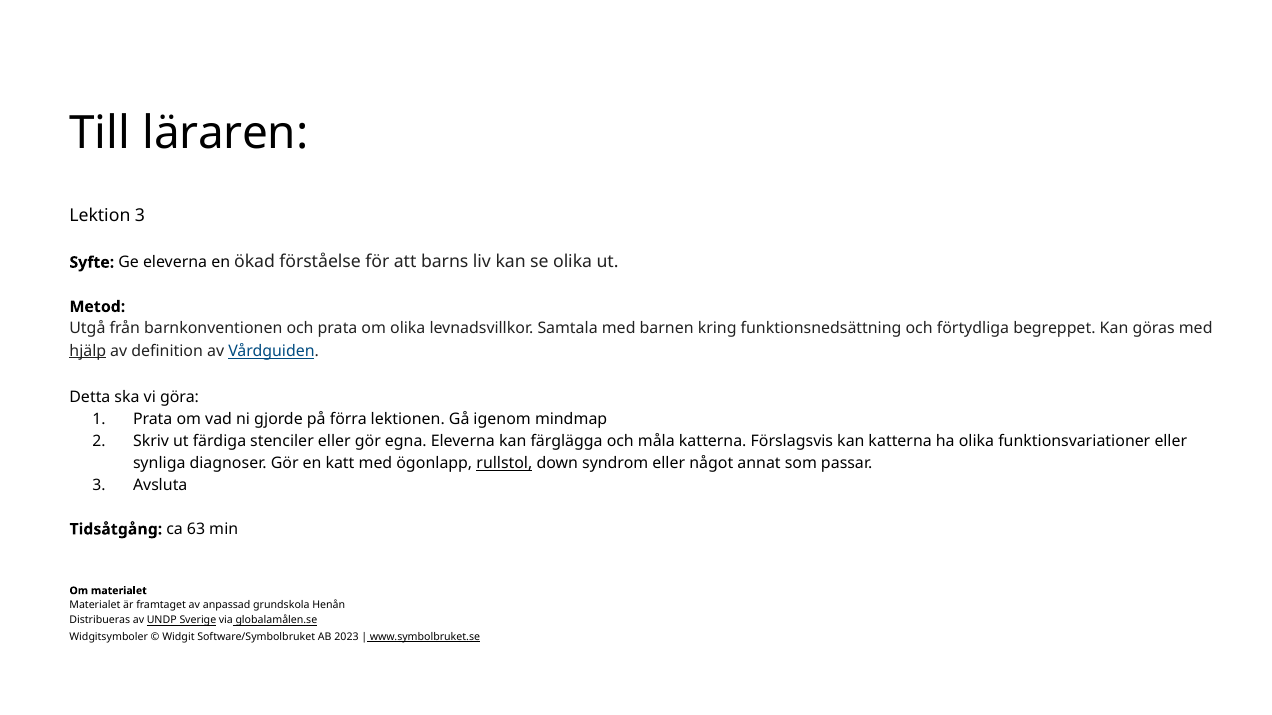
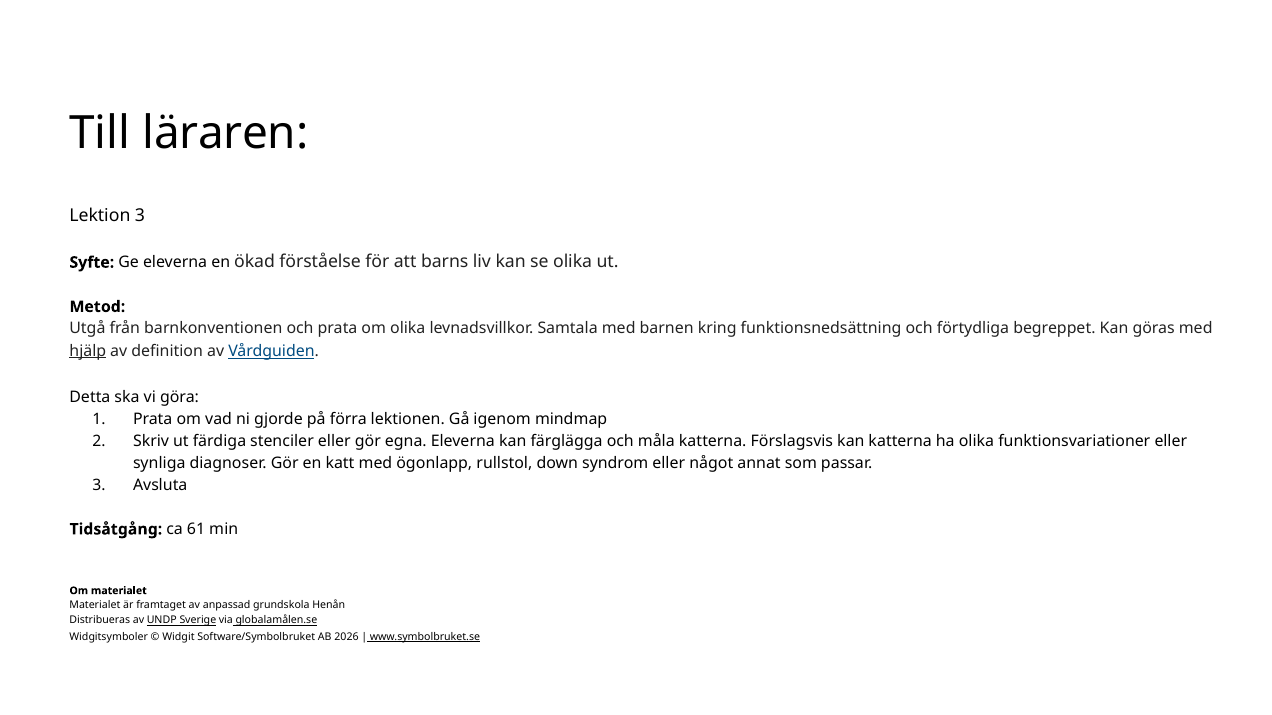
rullstol underline: present -> none
63: 63 -> 61
2023: 2023 -> 2026
